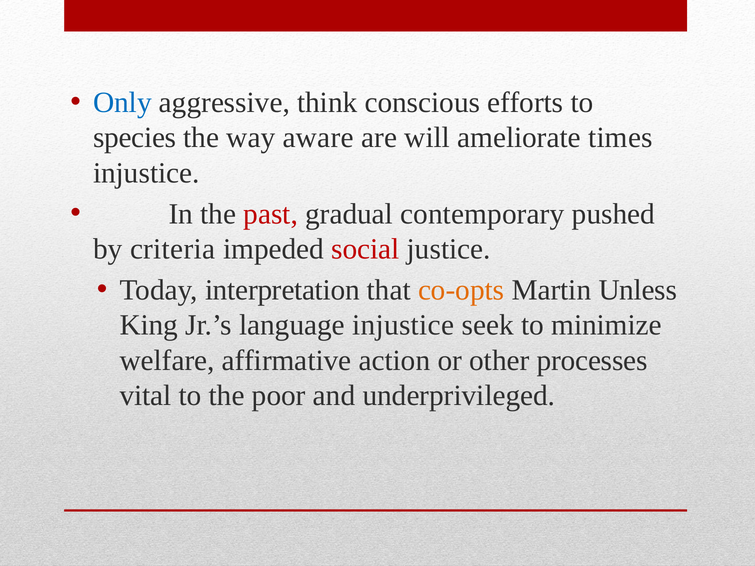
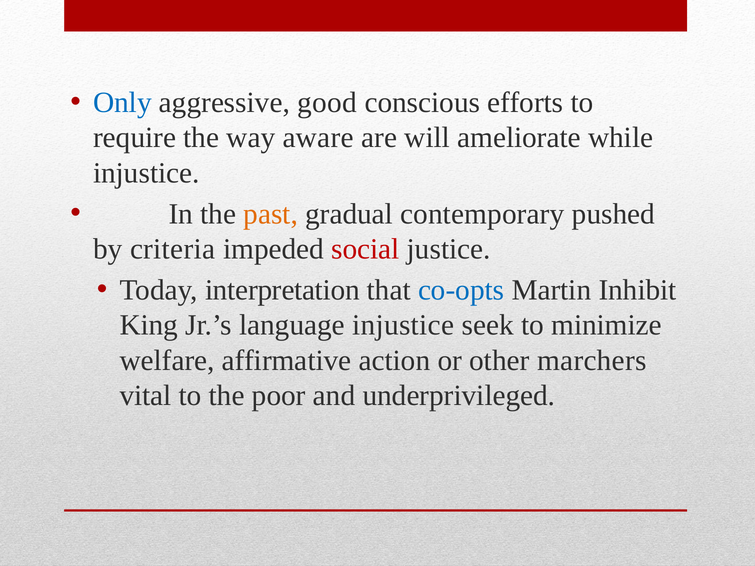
think: think -> good
species: species -> require
times: times -> while
past colour: red -> orange
co-opts colour: orange -> blue
Unless: Unless -> Inhibit
processes: processes -> marchers
